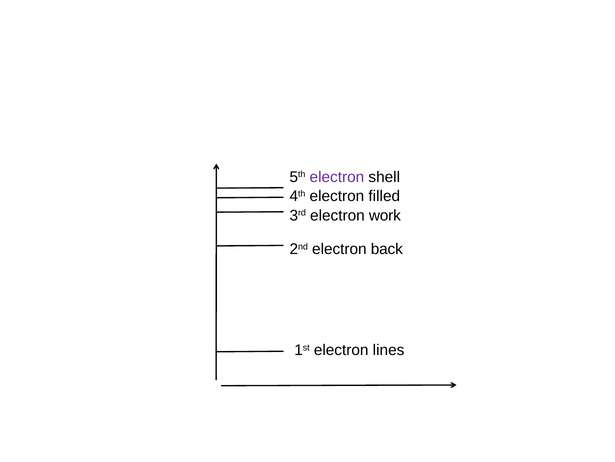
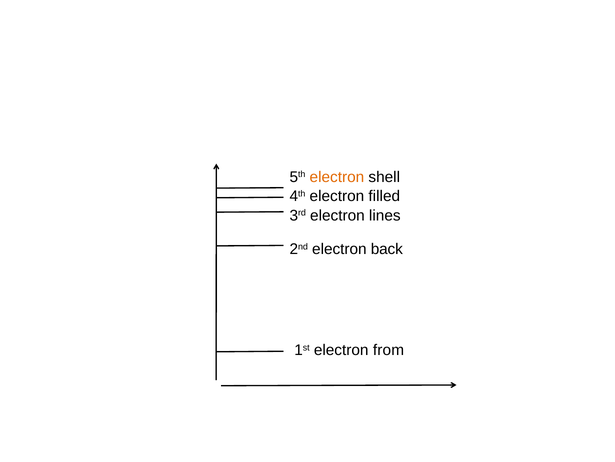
electron at (337, 177) colour: purple -> orange
work: work -> lines
lines: lines -> from
